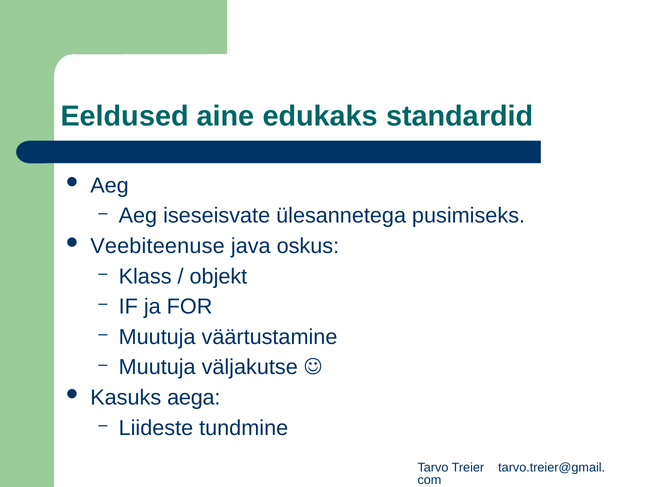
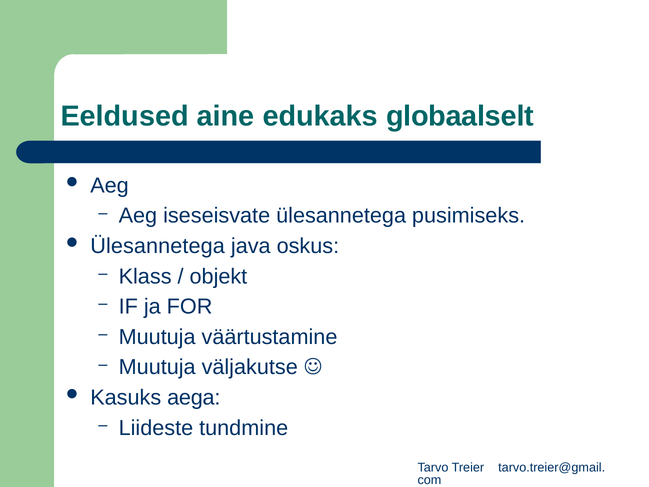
standardid: standardid -> globaalselt
Veebiteenuse at (158, 246): Veebiteenuse -> Ülesannetega
